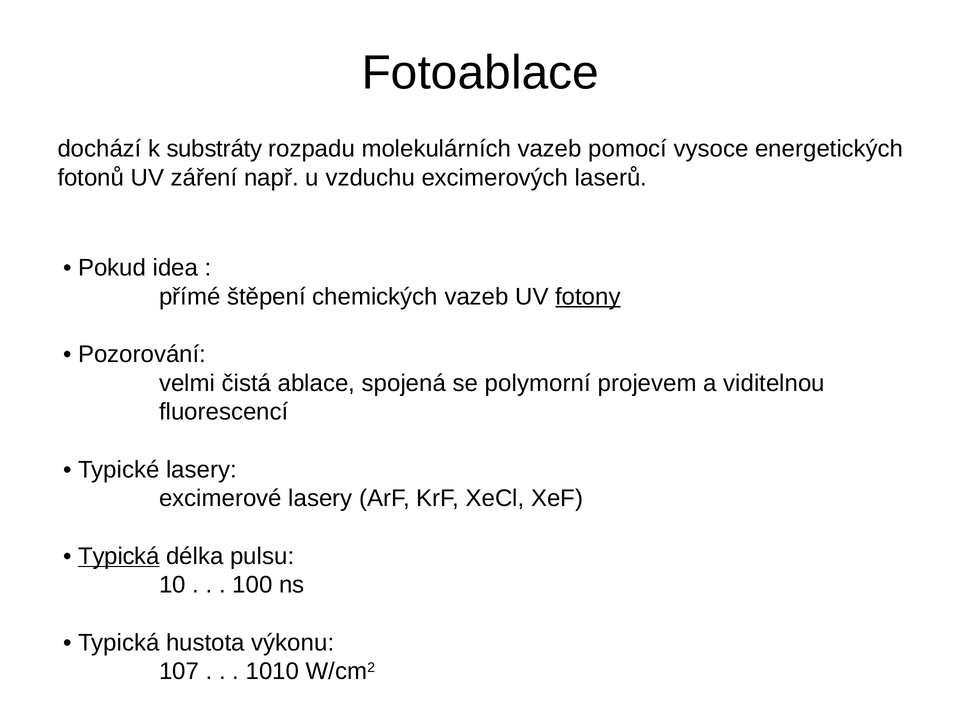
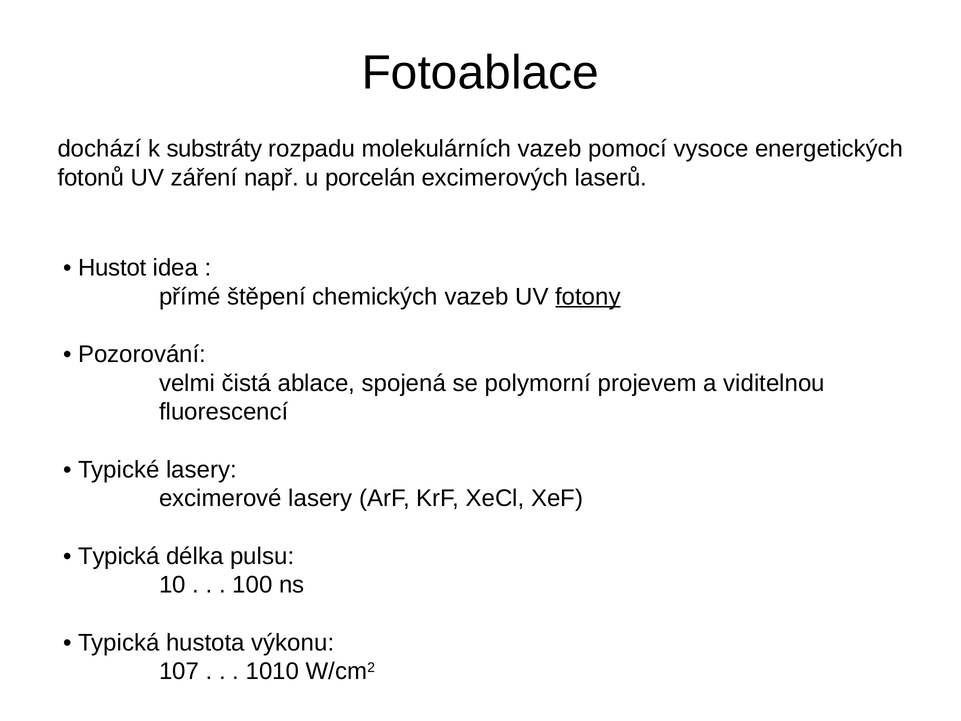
vzduchu: vzduchu -> porcelán
Pokud: Pokud -> Hustot
Typická at (119, 556) underline: present -> none
